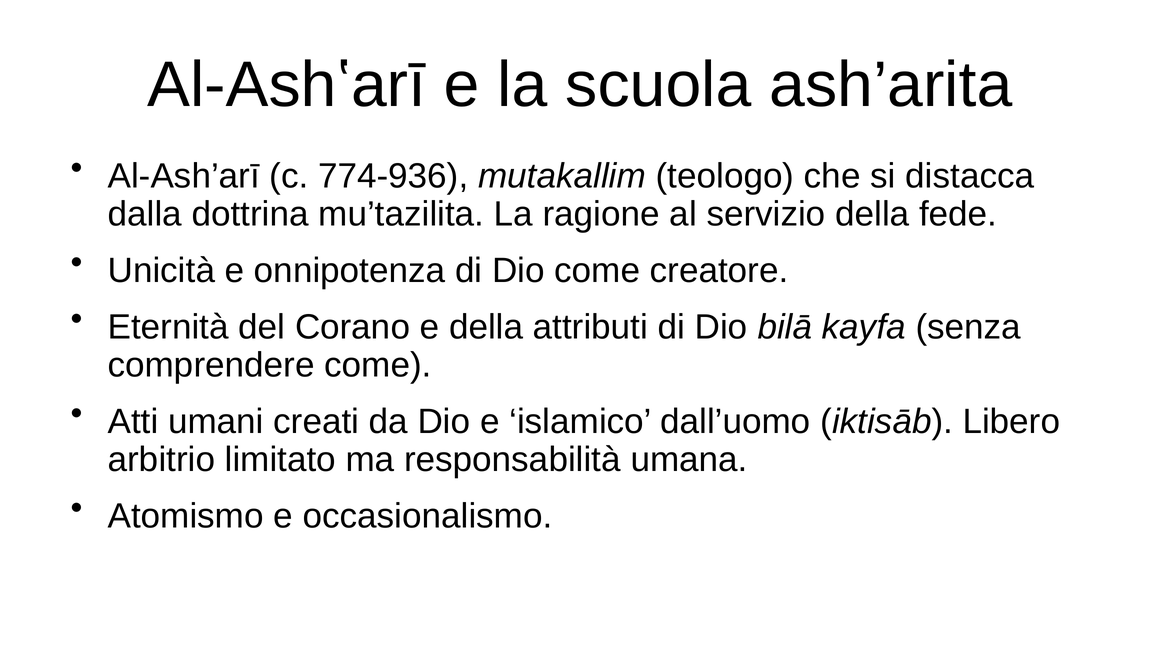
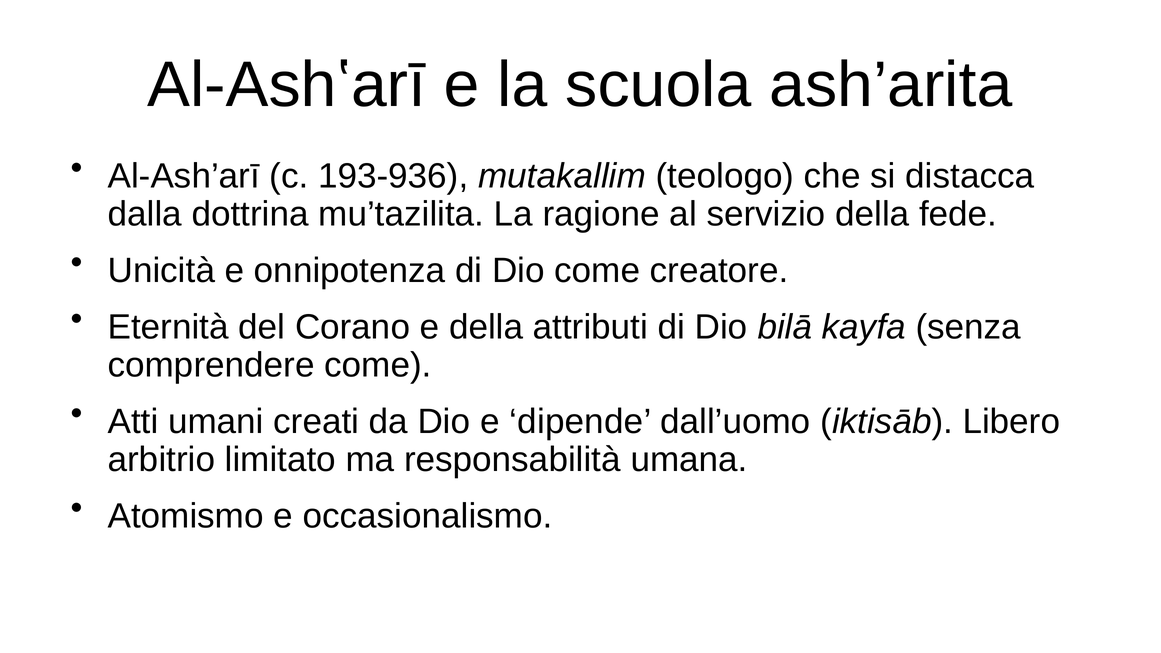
774-936: 774-936 -> 193-936
islamico: islamico -> dipende
